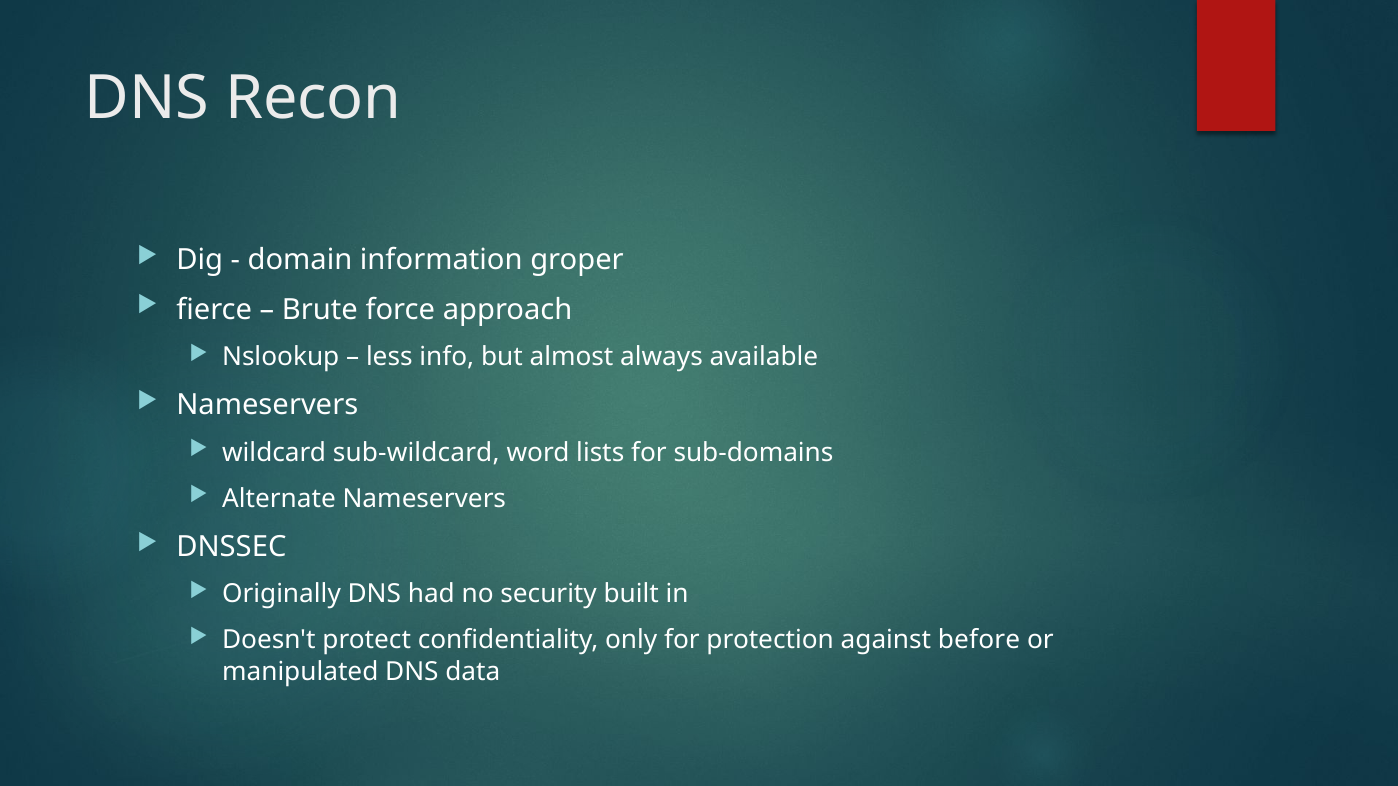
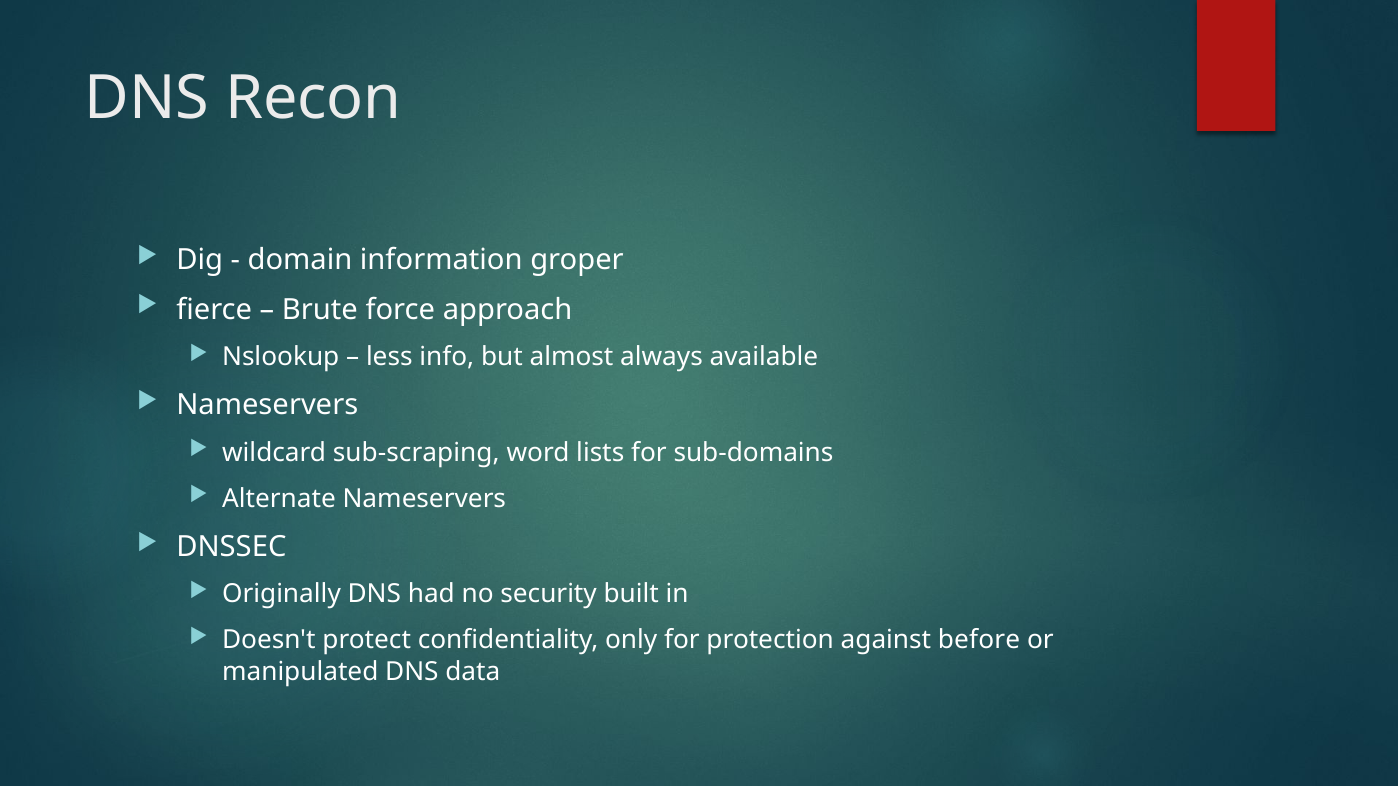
sub-wildcard: sub-wildcard -> sub-scraping
